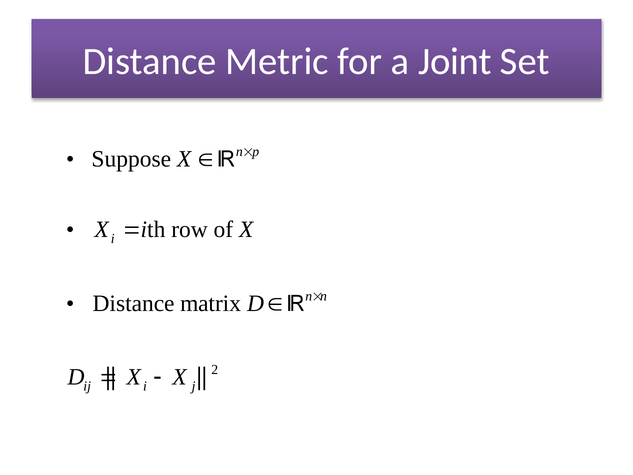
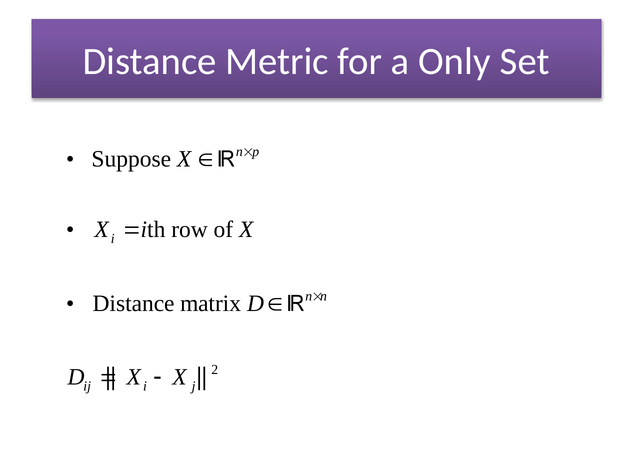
Joint: Joint -> Only
